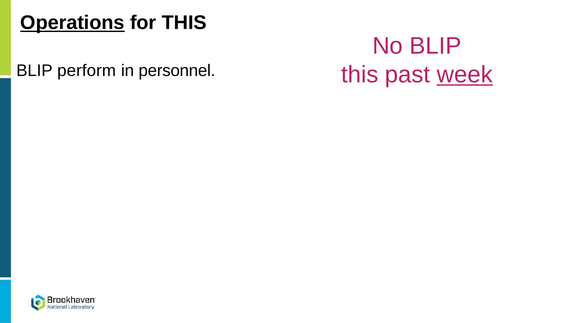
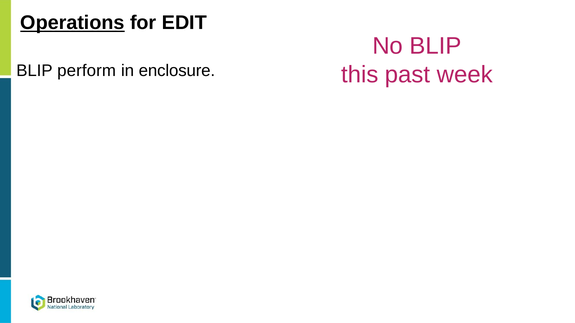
for THIS: THIS -> EDIT
personnel: personnel -> enclosure
week underline: present -> none
